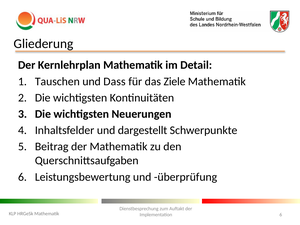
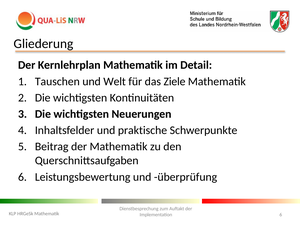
Dass: Dass -> Welt
dargestellt: dargestellt -> praktische
